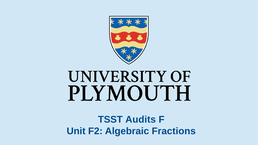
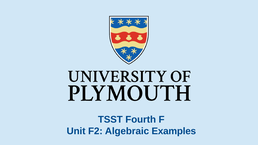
Audits: Audits -> Fourth
Fractions: Fractions -> Examples
